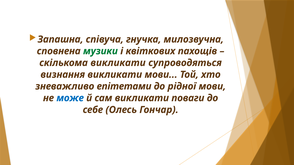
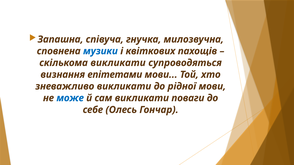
музики colour: green -> blue
визнання викликати: викликати -> епітетами
зневажливо епітетами: епітетами -> викликати
